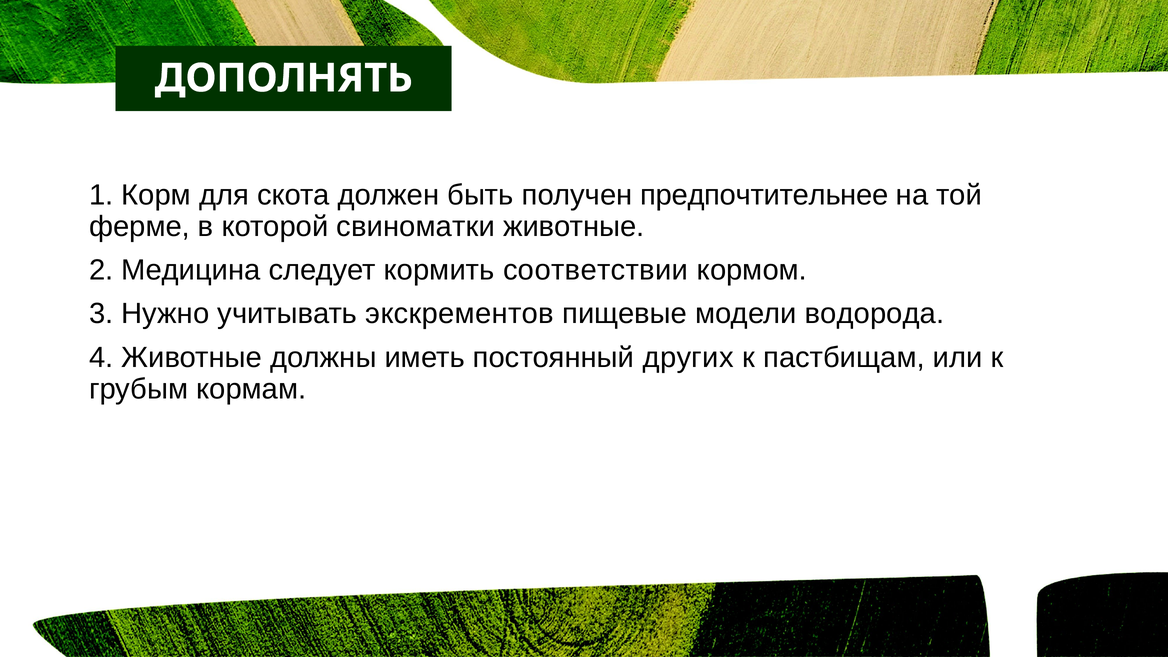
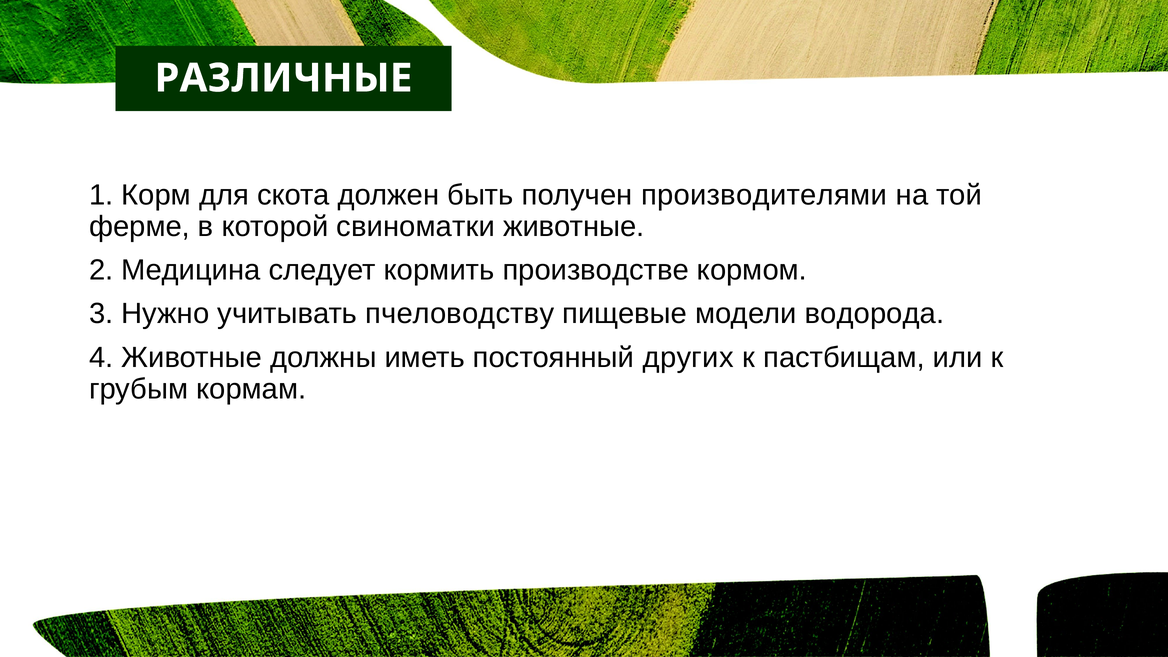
ДОПОЛНЯТЬ: ДОПОЛНЯТЬ -> РАЗЛИЧНЫЕ
предпочтительнее: предпочтительнее -> производителями
соответствии: соответствии -> производстве
экскрементов: экскрементов -> пчеловодству
